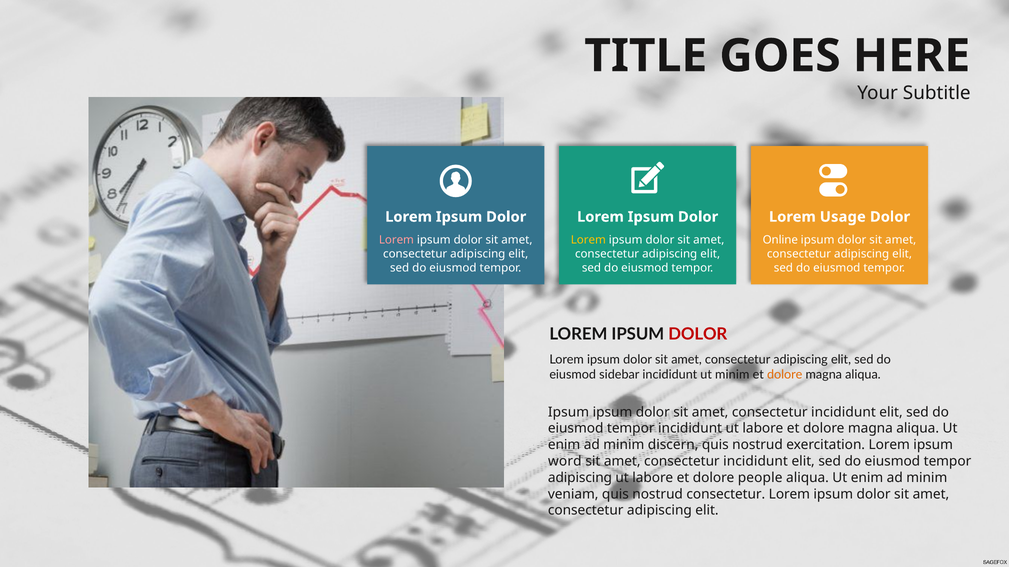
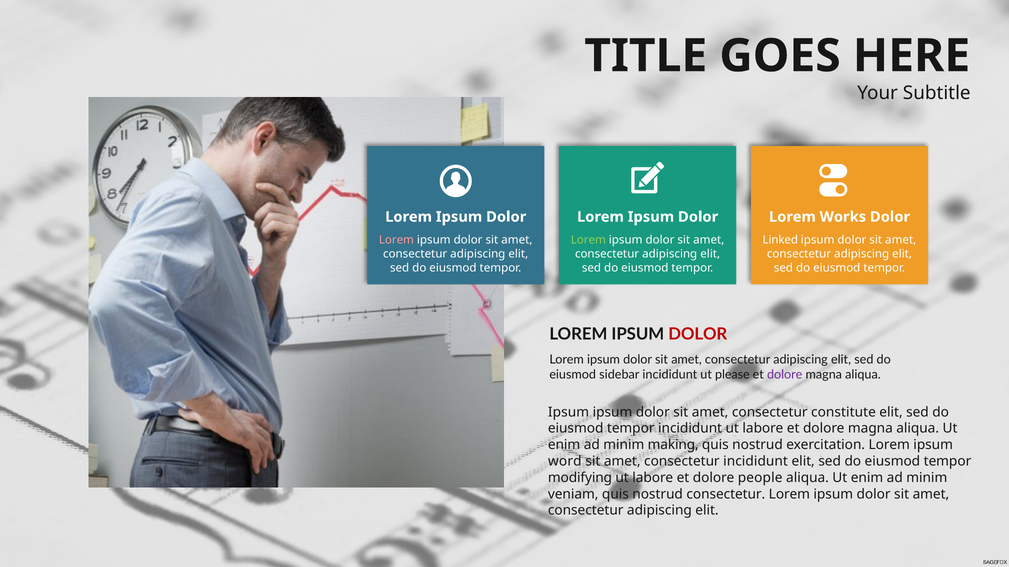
Usage: Usage -> Works
Lorem at (588, 240) colour: yellow -> light green
Online: Online -> Linked
ut minim: minim -> please
dolore at (785, 375) colour: orange -> purple
incididunt at (843, 412): incididunt -> constitute
discern: discern -> making
adipiscing at (580, 478): adipiscing -> modifying
